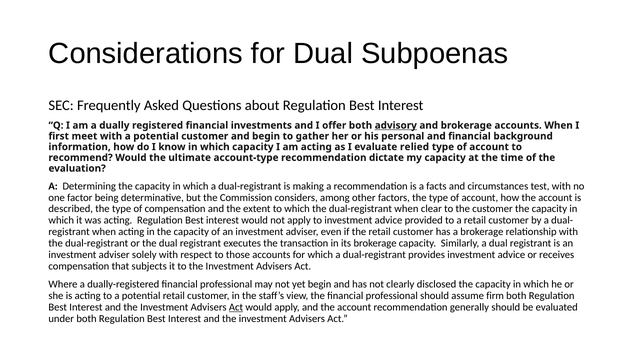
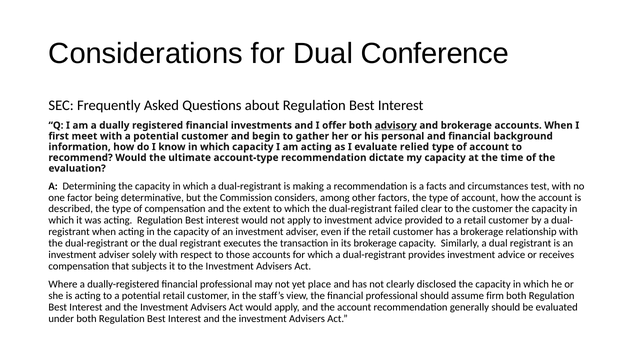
Subpoenas: Subpoenas -> Conference
dual-registrant when: when -> failed
yet begin: begin -> place
Act at (236, 307) underline: present -> none
